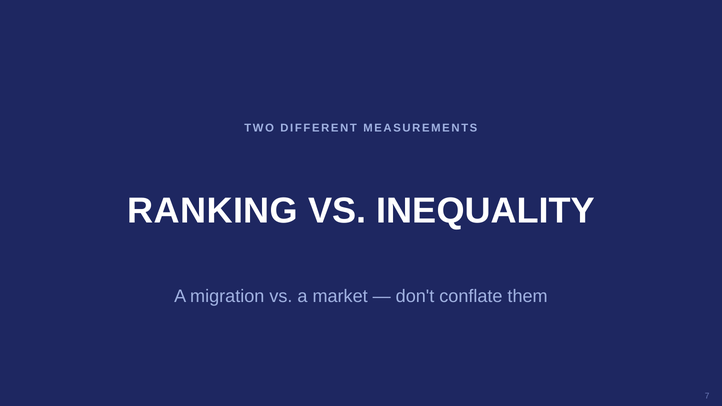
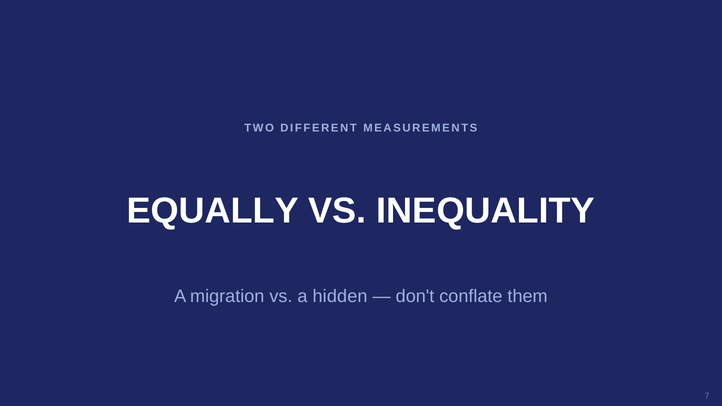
RANKING: RANKING -> EQUALLY
market: market -> hidden
